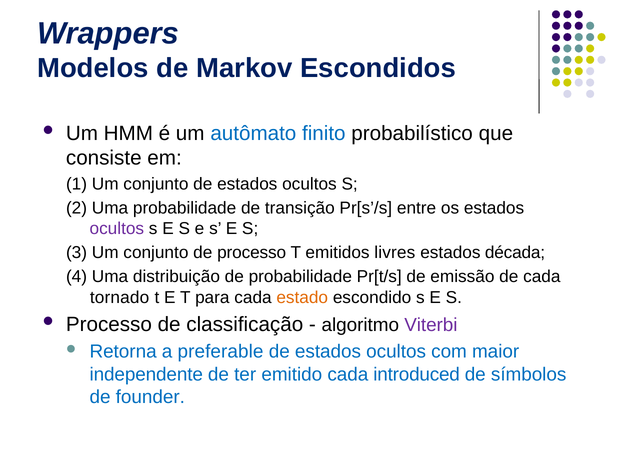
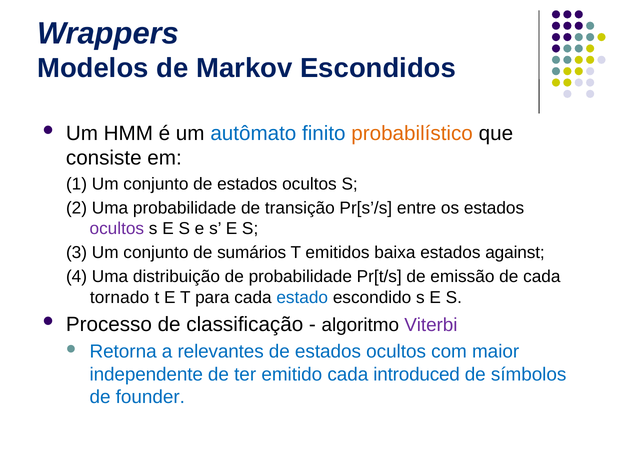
probabilístico colour: black -> orange
de processo: processo -> sumários
livres: livres -> baixa
década: década -> against
estado colour: orange -> blue
preferable: preferable -> relevantes
